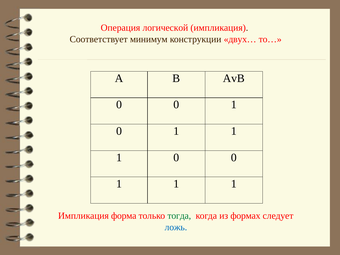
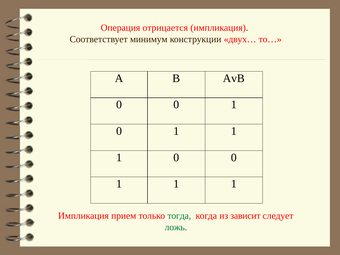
логической: логической -> отрицается
форма: форма -> прием
формах: формах -> зависит
ложь colour: blue -> green
